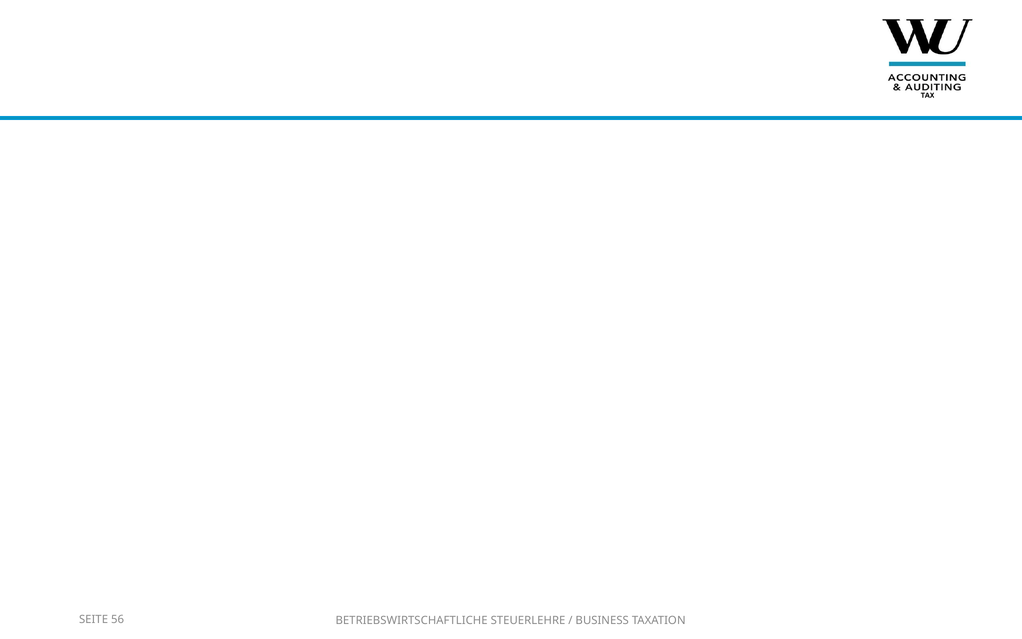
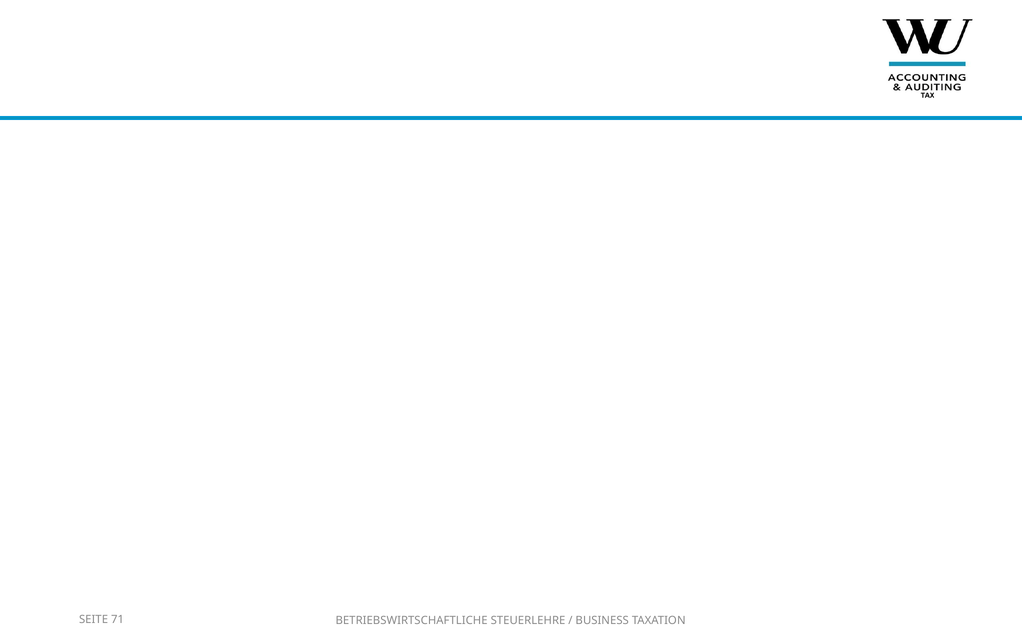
56: 56 -> 71
